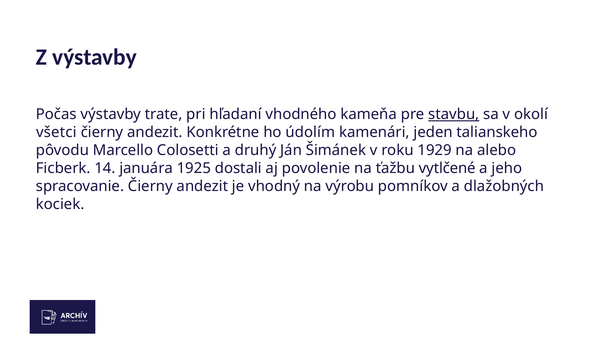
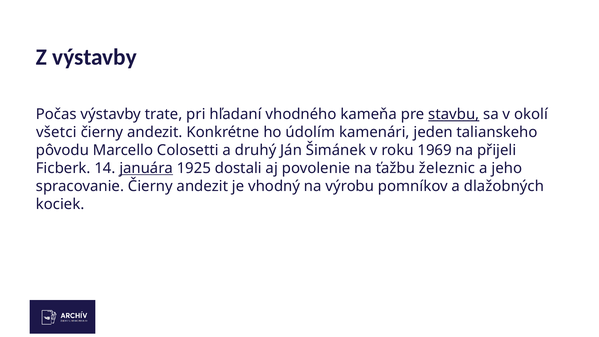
1929: 1929 -> 1969
alebo: alebo -> přijeli
januára underline: none -> present
vytlčené: vytlčené -> železnic
